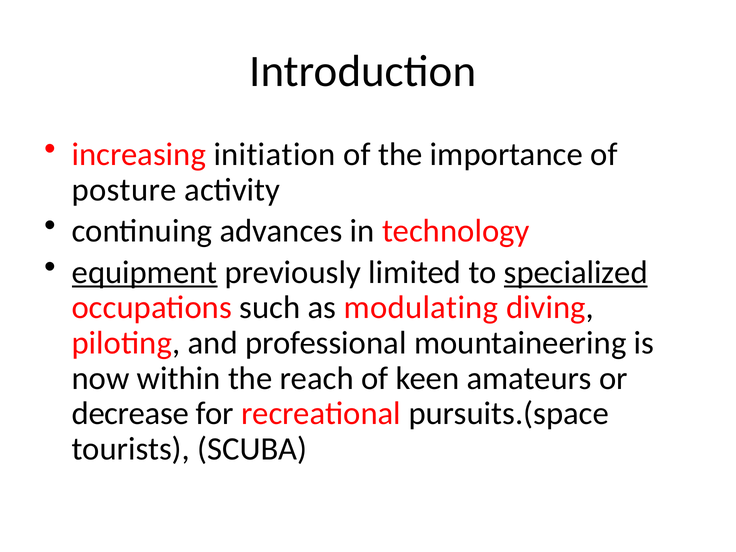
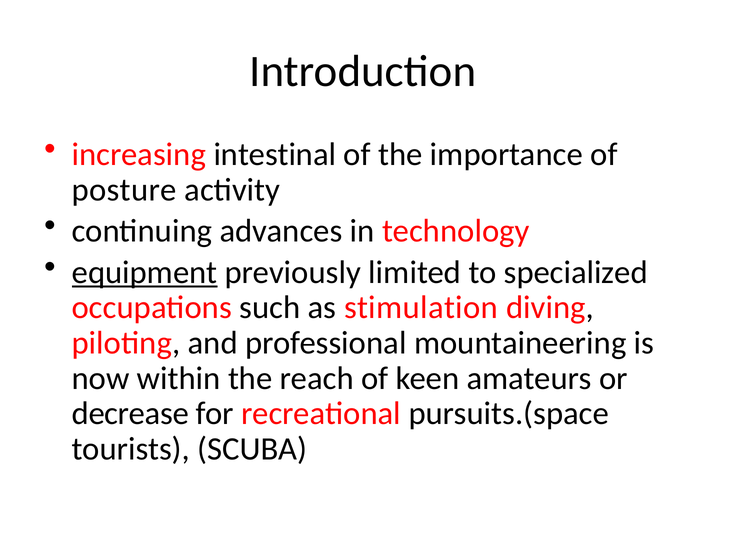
initiation: initiation -> intestinal
specialized underline: present -> none
modulating: modulating -> stimulation
